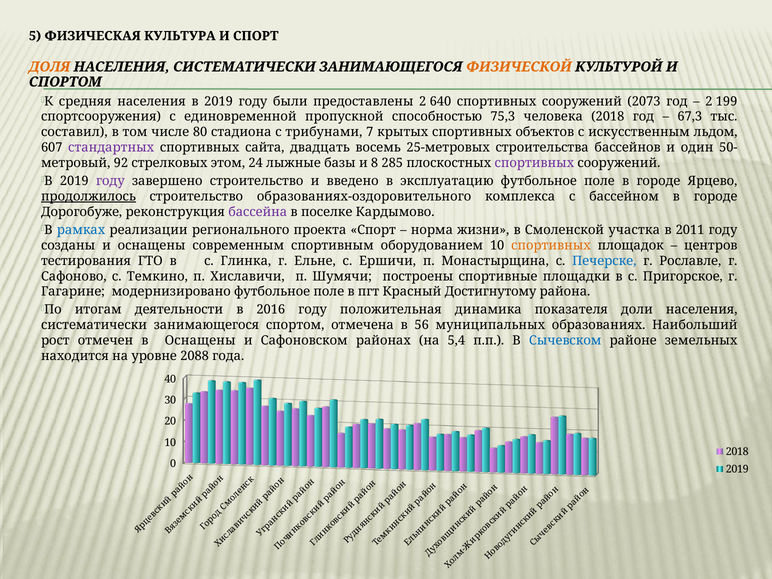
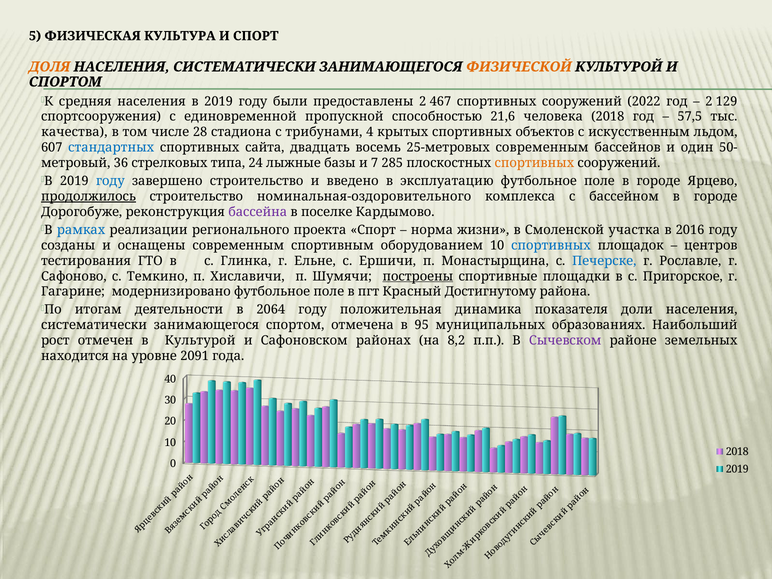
640: 640 -> 467
2073: 2073 -> 2022
199: 199 -> 129
75,3: 75,3 -> 21,6
67,3: 67,3 -> 57,5
составил: составил -> качества
80: 80 -> 28
7: 7 -> 4
стандартных colour: purple -> blue
25-метровых строительства: строительства -> современным
92: 92 -> 36
этом: этом -> типа
8: 8 -> 7
спортивных at (534, 163) colour: purple -> orange
году at (110, 181) colour: purple -> blue
образованиях-оздоровительного: образованиях-оздоровительного -> номинальная-оздоровительного
2011: 2011 -> 2016
спортивных at (551, 245) colour: orange -> blue
построены underline: none -> present
2016: 2016 -> 2064
56: 56 -> 95
в Оснащены: Оснащены -> Культурой
5,4: 5,4 -> 8,2
Сычевском colour: blue -> purple
2088: 2088 -> 2091
